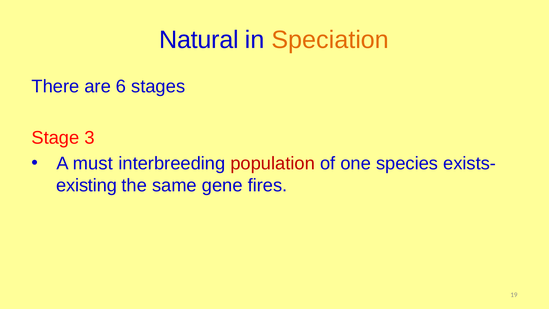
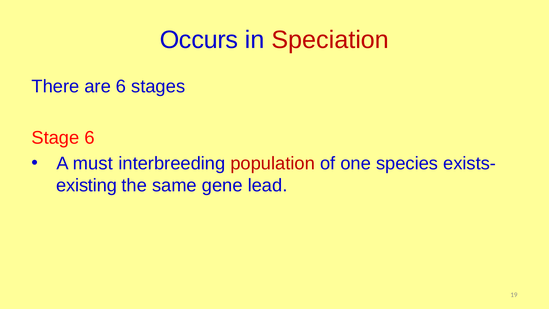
Natural: Natural -> Occurs
Speciation colour: orange -> red
Stage 3: 3 -> 6
fires: fires -> lead
